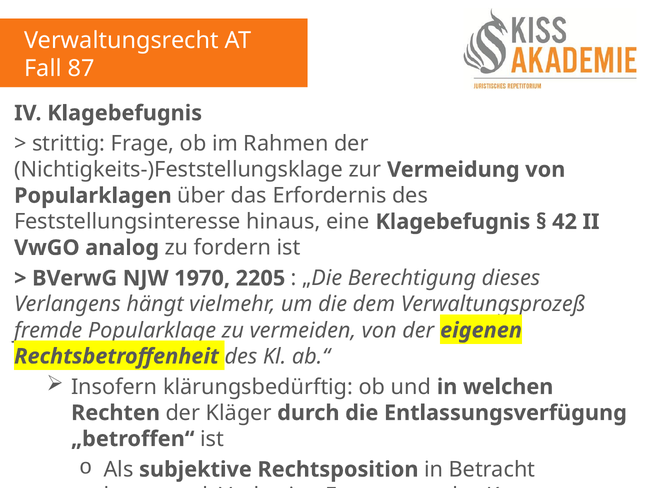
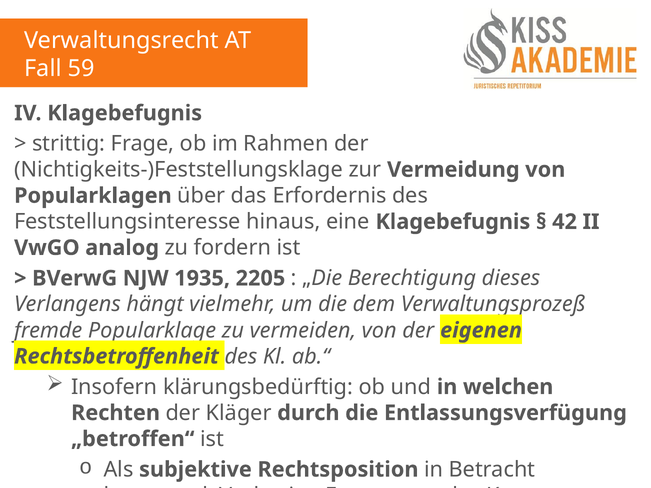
87: 87 -> 59
1970: 1970 -> 1935
